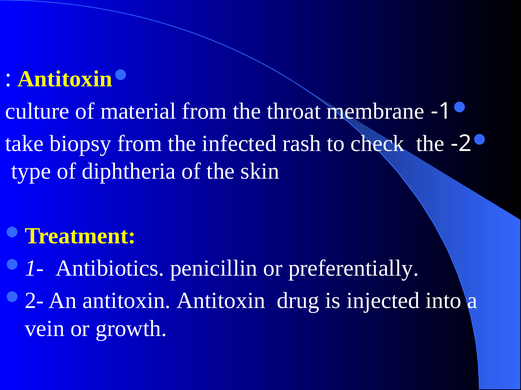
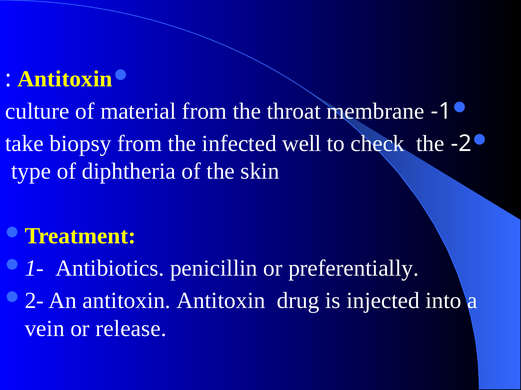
rash: rash -> well
growth: growth -> release
